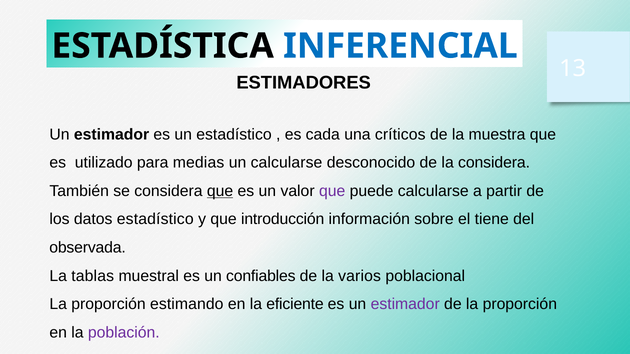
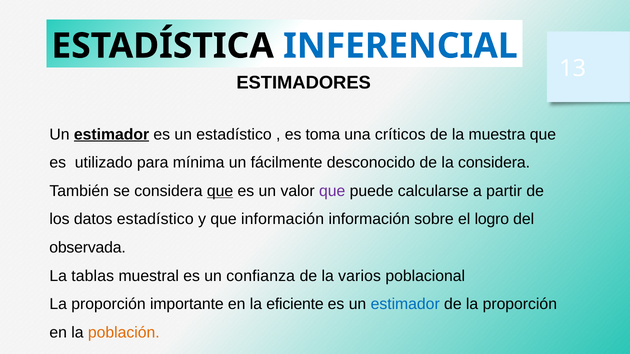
estimador at (112, 134) underline: none -> present
cada: cada -> toma
medias: medias -> mínima
un calcularse: calcularse -> fácilmente
que introducción: introducción -> información
tiene: tiene -> logro
confiables: confiables -> confianza
estimando: estimando -> importante
estimador at (405, 305) colour: purple -> blue
población colour: purple -> orange
